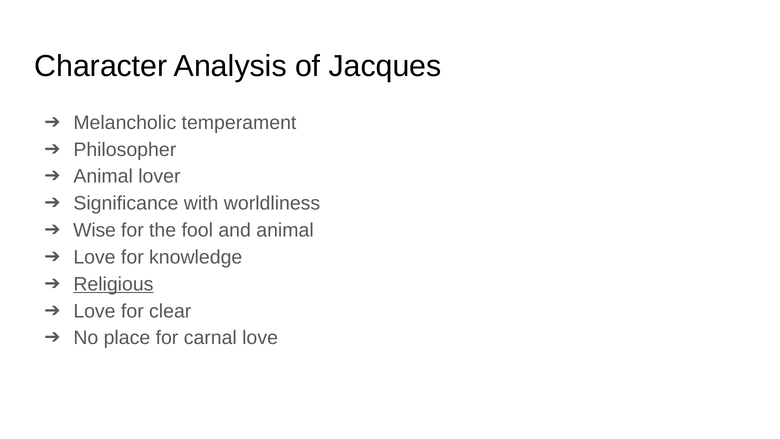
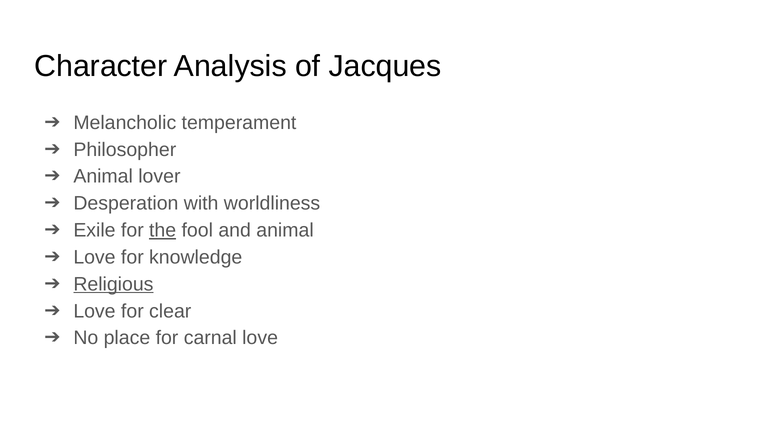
Significance: Significance -> Desperation
Wise: Wise -> Exile
the underline: none -> present
